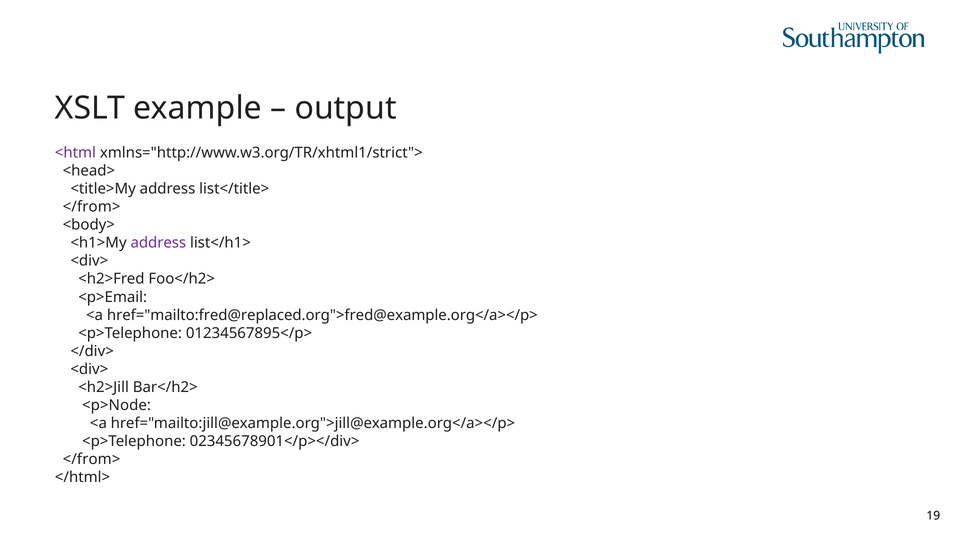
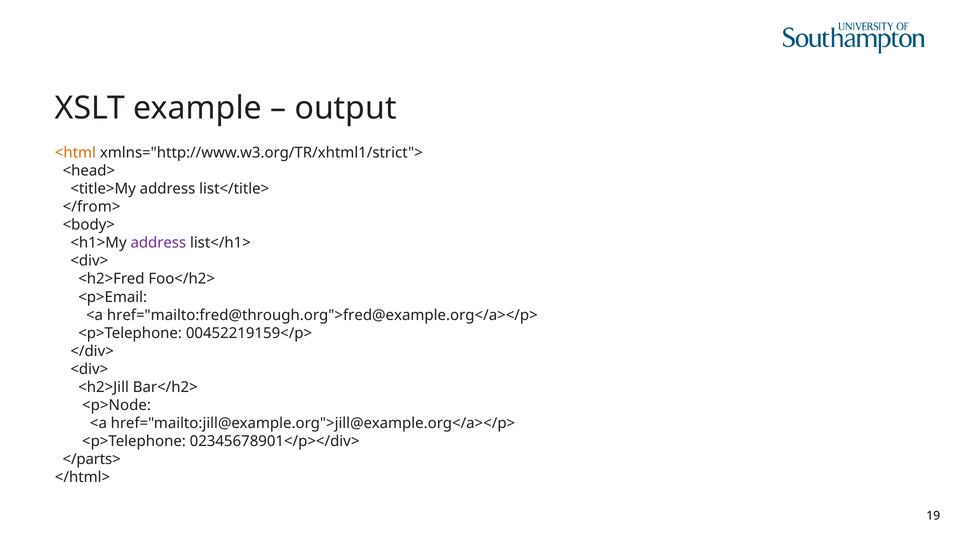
<html colour: purple -> orange
href="mailto:fred@replaced.org">fred@example.org</a></p>: href="mailto:fred@replaced.org">fred@example.org</a></p> -> href="mailto:fred@through.org">fred@example.org</a></p>
01234567895</p>: 01234567895</p> -> 00452219159</p>
</from> at (92, 459): </from> -> </parts>
